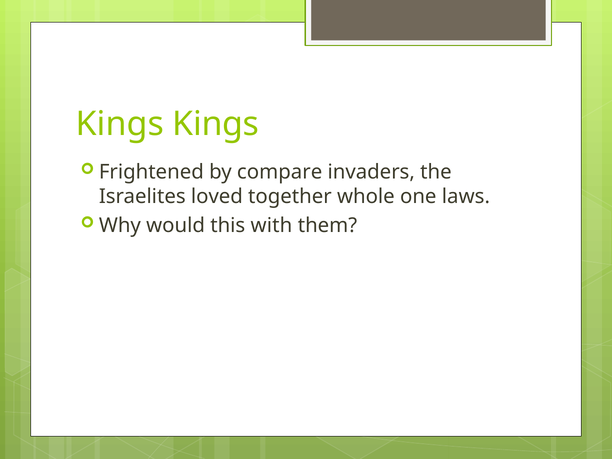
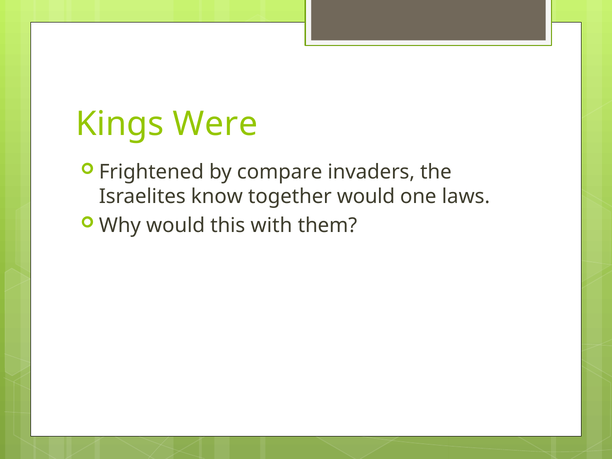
Kings Kings: Kings -> Were
loved: loved -> know
together whole: whole -> would
